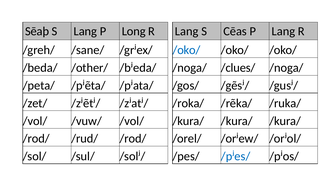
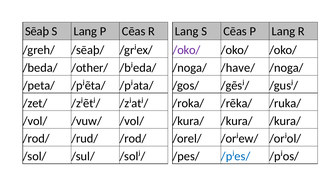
P Long: Long -> Cēas
/sane/: /sane/ -> /sēaþ/
/oko/ at (187, 50) colour: blue -> purple
/clues/: /clues/ -> /have/
